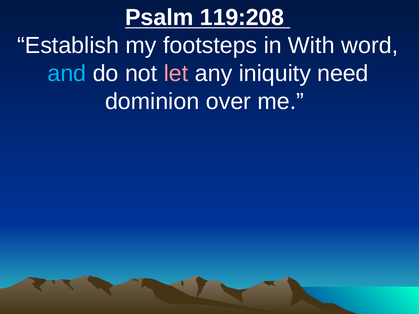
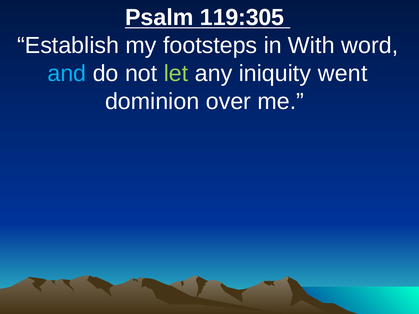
119:208: 119:208 -> 119:305
let colour: pink -> light green
need: need -> went
